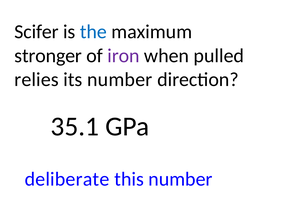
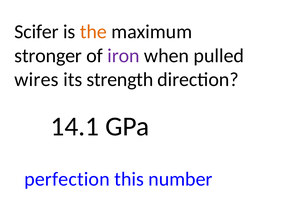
the colour: blue -> orange
relies: relies -> wires
its number: number -> strength
35.1: 35.1 -> 14.1
deliberate: deliberate -> perfection
